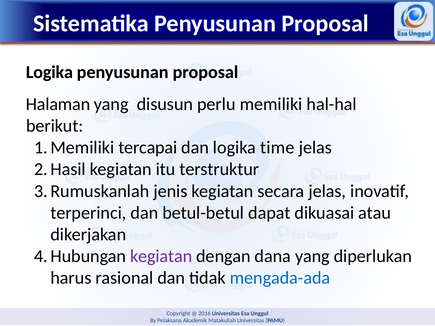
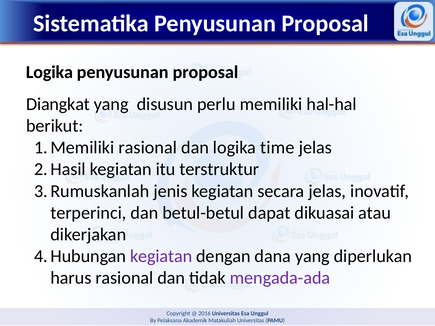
Halaman: Halaman -> Diangkat
tercapai at (148, 148): tercapai -> rasional
mengada-ada colour: blue -> purple
